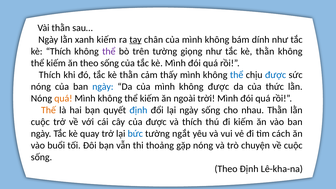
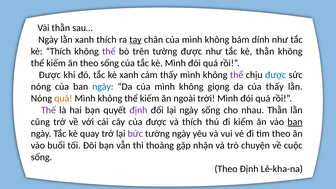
xanh kiếm: kiếm -> thích
tường giọng: giọng -> được
Thích at (50, 75): Thích -> Được
đó tắc kè thằn: thằn -> xanh
thể at (237, 75) colour: blue -> purple
không được: được -> giọng
của thức: thức -> thấy
Thế colour: orange -> purple
định at (138, 110) colour: blue -> purple
cuộc at (40, 122): cuộc -> cũng
ban at (295, 122) underline: none -> present
bức colour: blue -> purple
tường ngắt: ngắt -> ngày
tìm cách: cách -> theo
gặp nóng: nóng -> nhận
